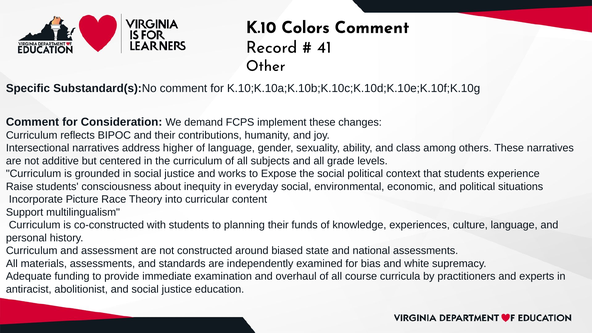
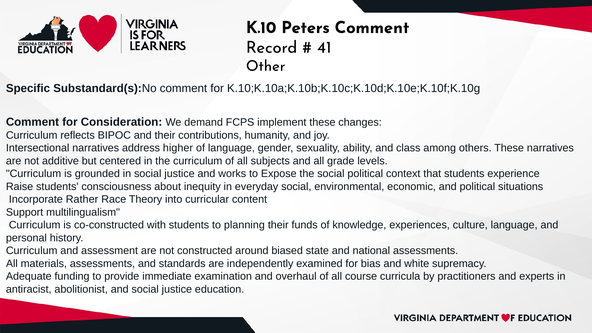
Colors: Colors -> Peters
Picture: Picture -> Rather
